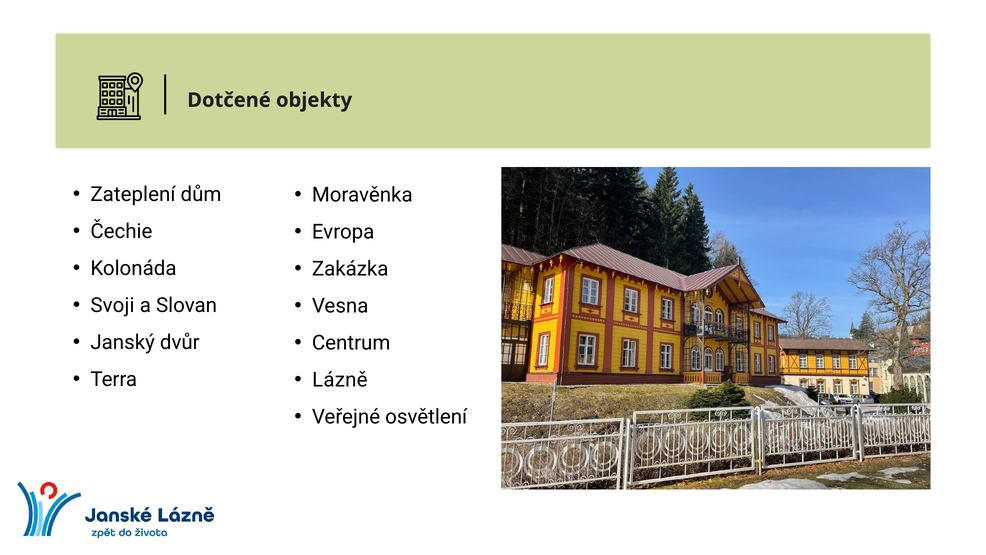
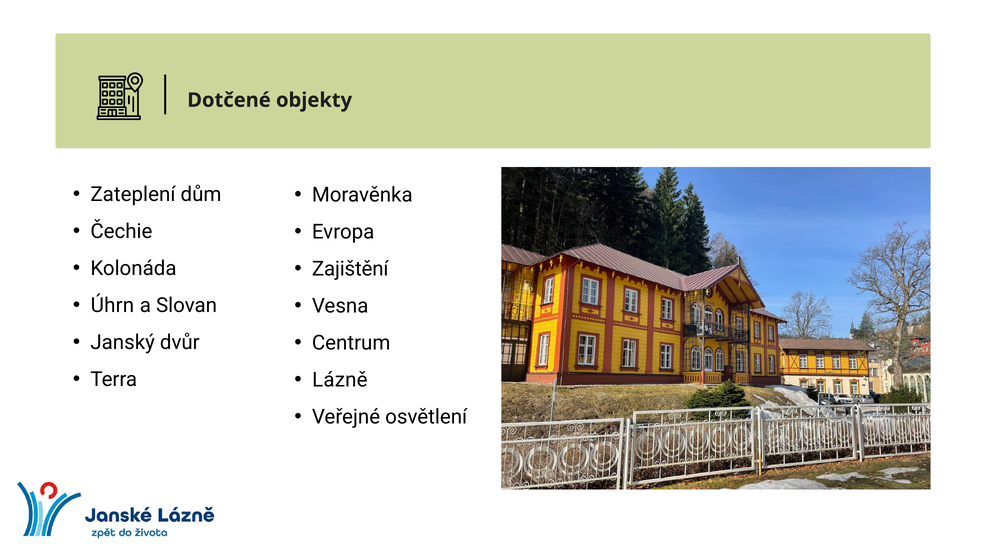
Zakázka: Zakázka -> Zajištění
Svoji: Svoji -> Úhrn
